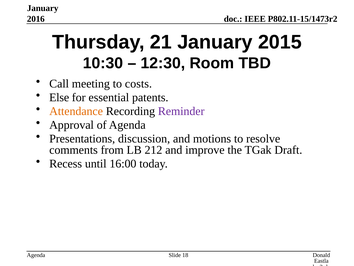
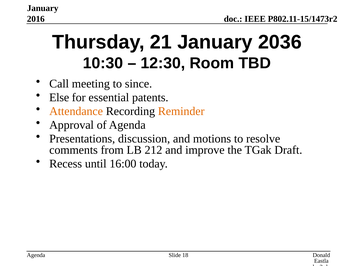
2015: 2015 -> 2036
costs: costs -> since
Reminder colour: purple -> orange
